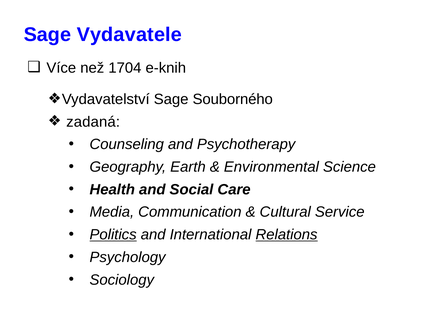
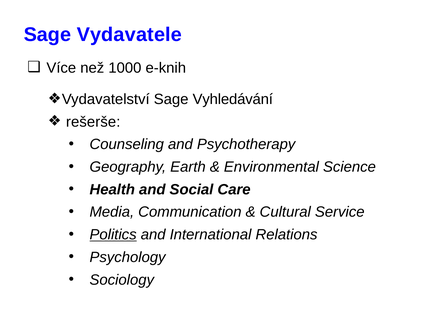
1704: 1704 -> 1000
Souborného: Souborného -> Vyhledávání
zadaná: zadaná -> rešerše
Relations underline: present -> none
